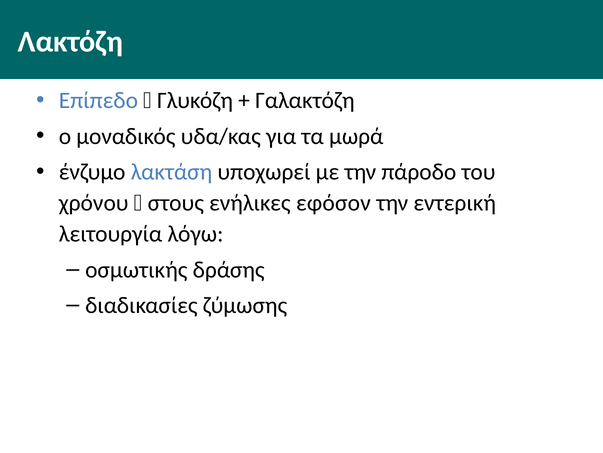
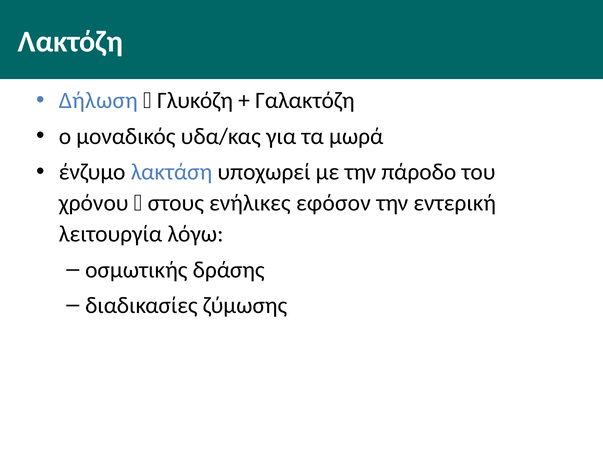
Επίπεδο: Επίπεδο -> Δήλωση
